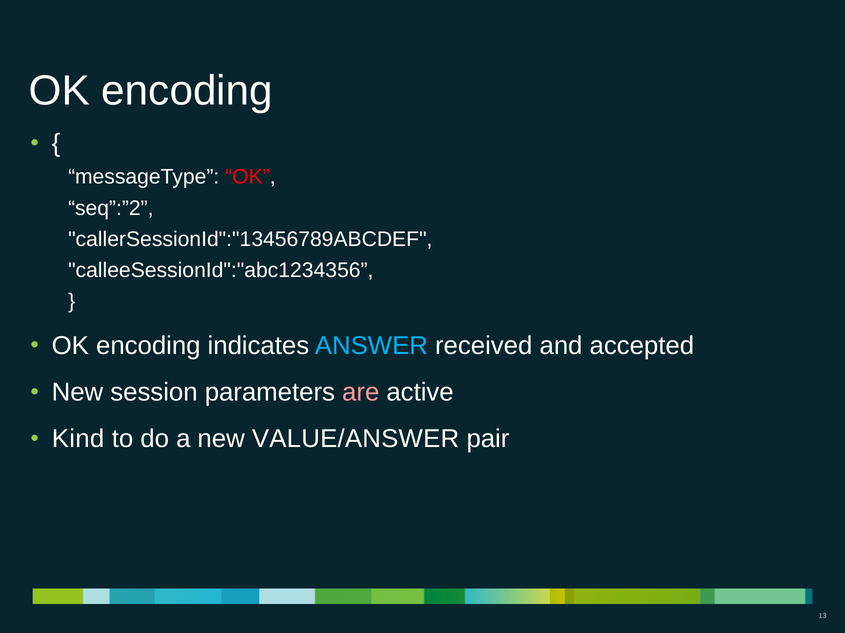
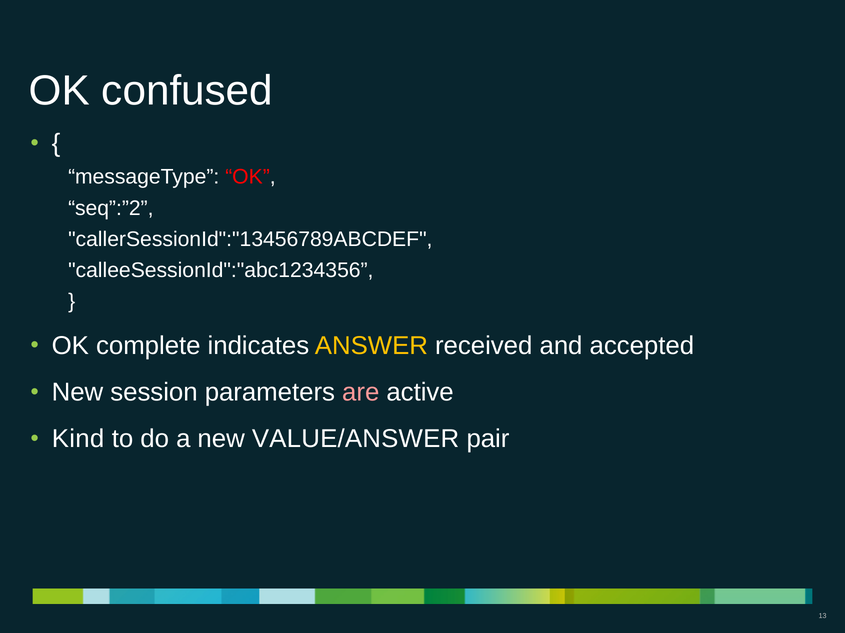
encoding at (187, 91): encoding -> confused
encoding at (148, 346): encoding -> complete
ANSWER colour: light blue -> yellow
